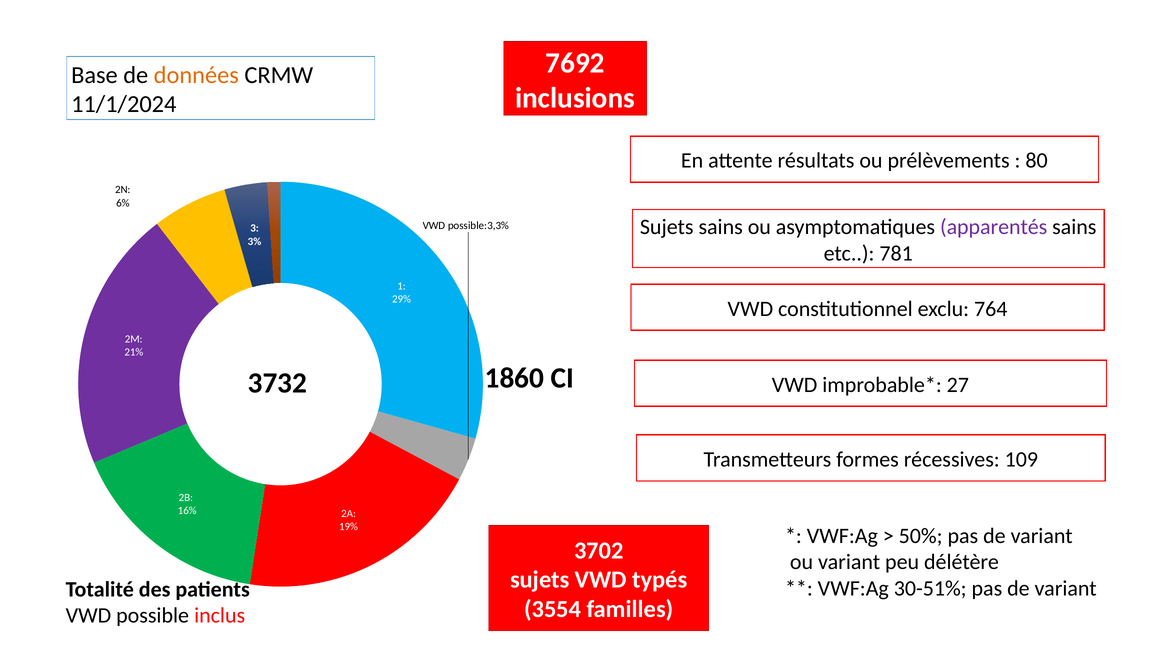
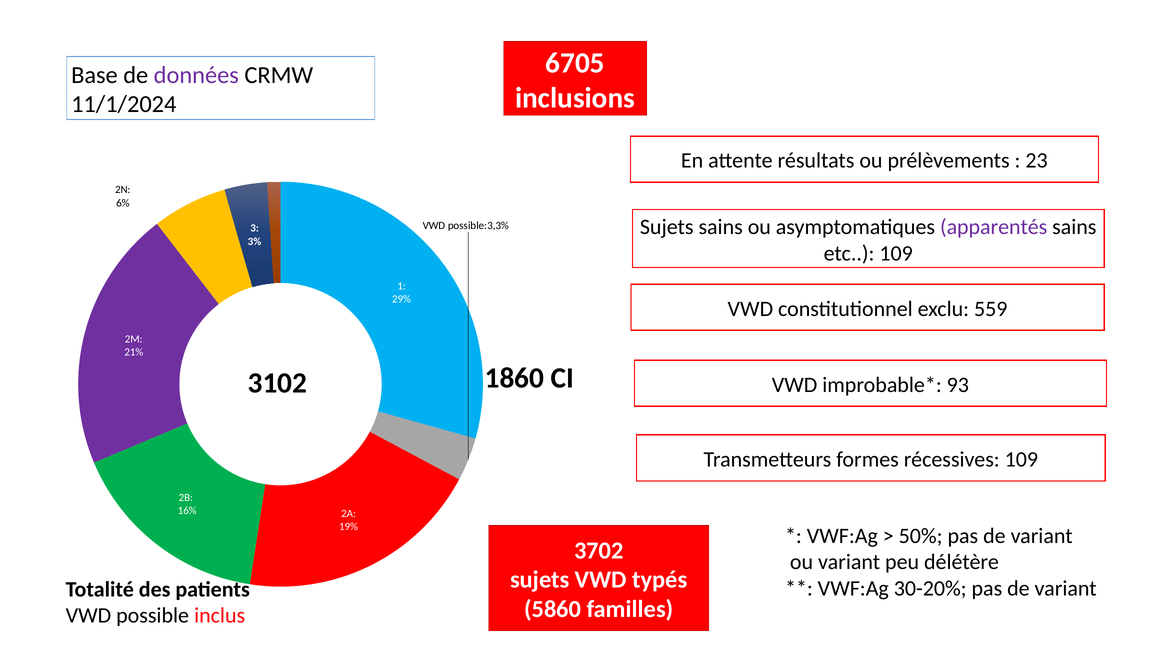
7692: 7692 -> 6705
données colour: orange -> purple
80: 80 -> 23
etc 781: 781 -> 109
764: 764 -> 559
3732: 3732 -> 3102
27: 27 -> 93
30-51%: 30-51% -> 30-20%
3554: 3554 -> 5860
